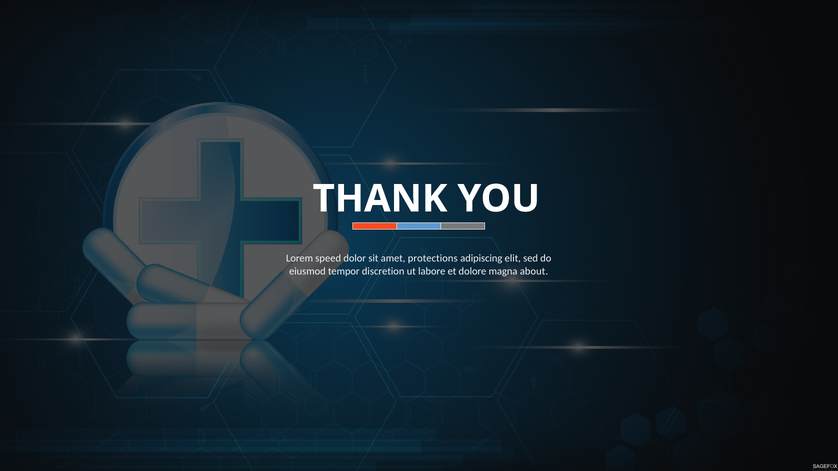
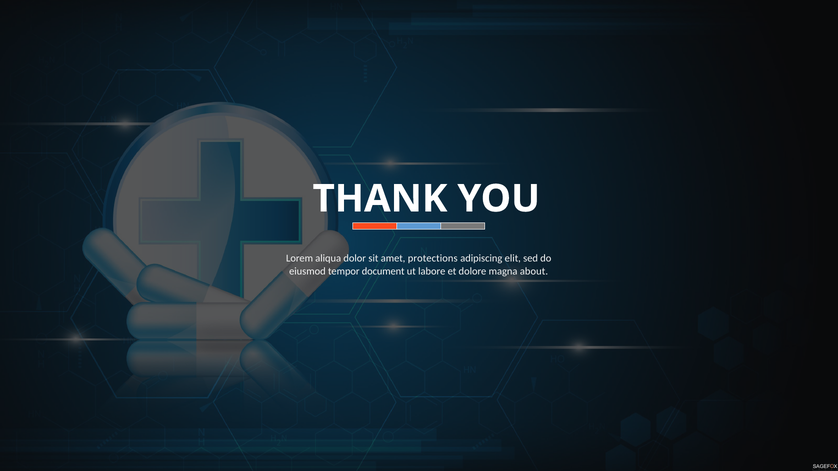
speed: speed -> aliqua
discretion: discretion -> document
